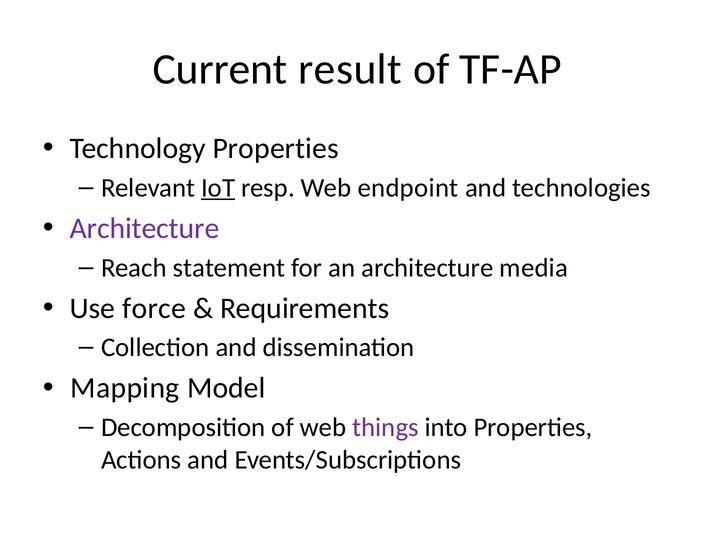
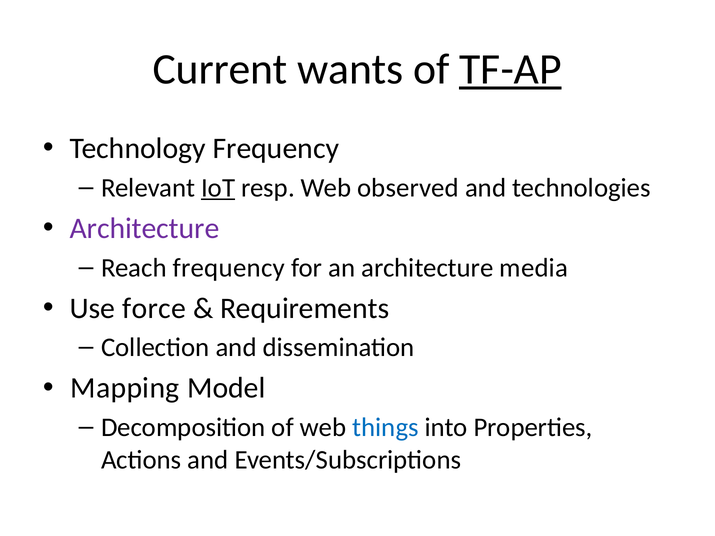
result: result -> wants
TF-AP underline: none -> present
Technology Properties: Properties -> Frequency
endpoint: endpoint -> observed
Reach statement: statement -> frequency
things colour: purple -> blue
